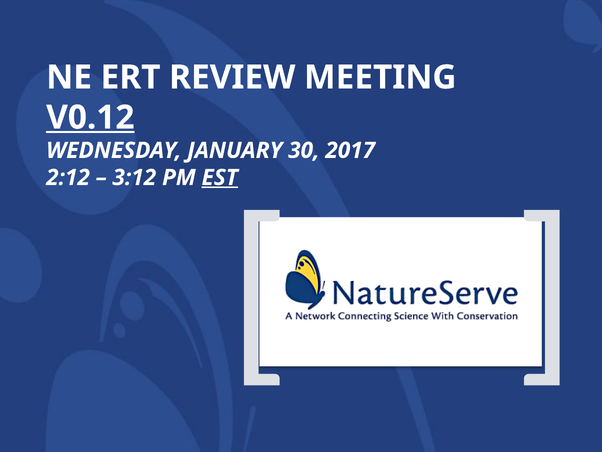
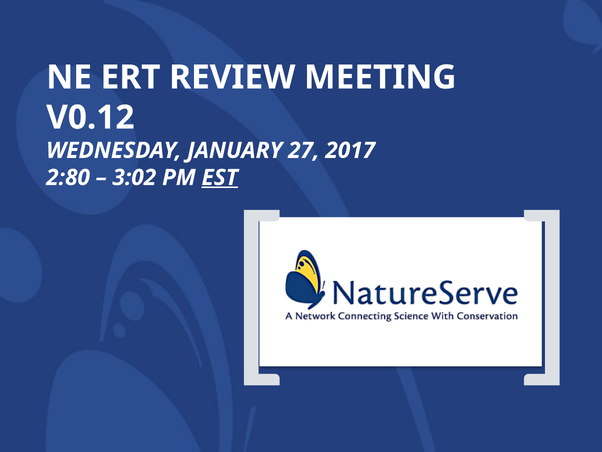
V0.12 underline: present -> none
30: 30 -> 27
2:12: 2:12 -> 2:80
3:12: 3:12 -> 3:02
